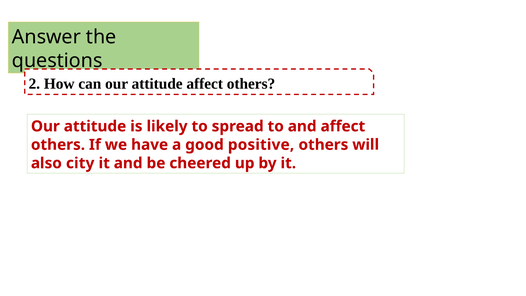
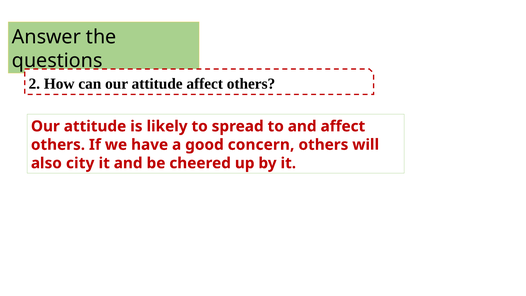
positive: positive -> concern
